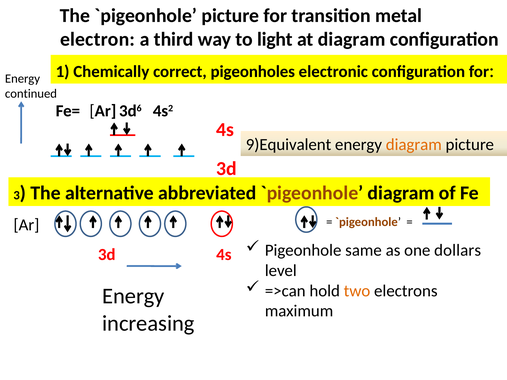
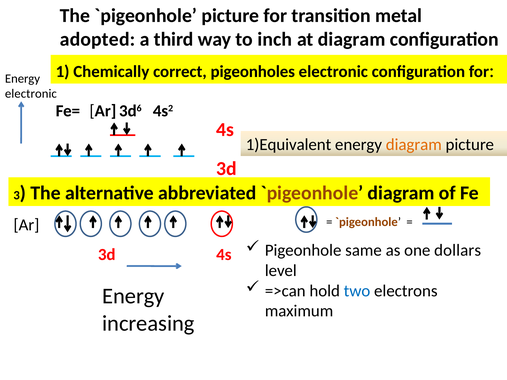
electron: electron -> adopted
light: light -> inch
continued at (31, 94): continued -> electronic
9)Equivalent: 9)Equivalent -> 1)Equivalent
two colour: orange -> blue
